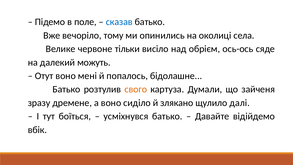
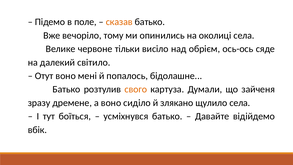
сказав colour: blue -> orange
можуть: можуть -> світило
щулило далі: далі -> села
